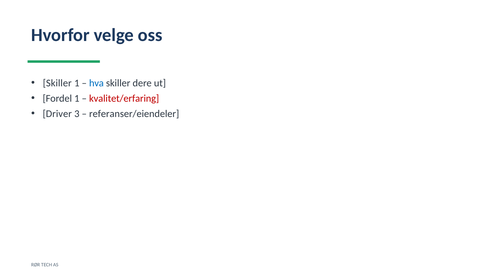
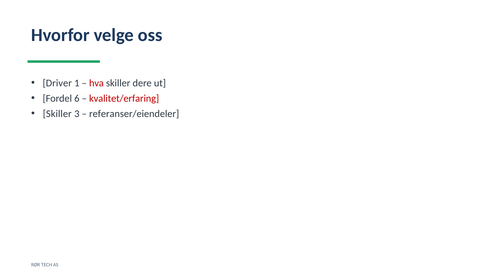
Skiller at (57, 83): Skiller -> Driver
hva colour: blue -> red
Fordel 1: 1 -> 6
Driver at (57, 114): Driver -> Skiller
